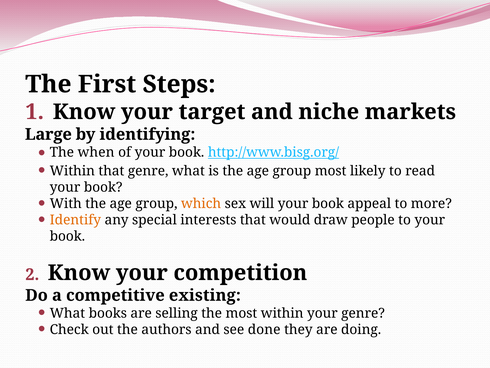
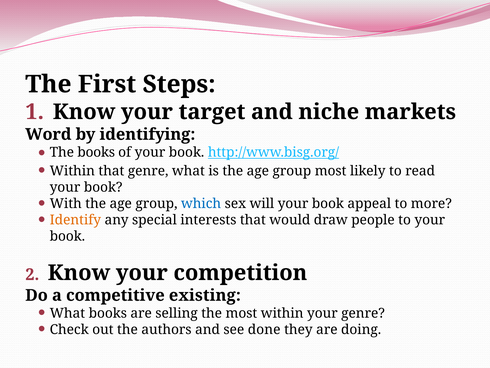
Large: Large -> Word
The when: when -> books
which colour: orange -> blue
